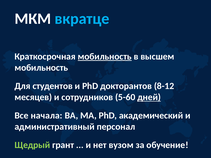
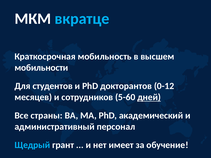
мобильность at (105, 57) underline: present -> none
мобильность at (41, 68): мобильность -> мобильности
8-12: 8-12 -> 0-12
начала: начала -> страны
Щедрый colour: light green -> light blue
вузом: вузом -> имеет
